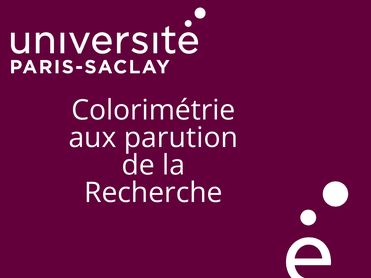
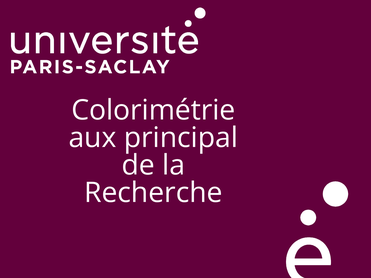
parution: parution -> principal
